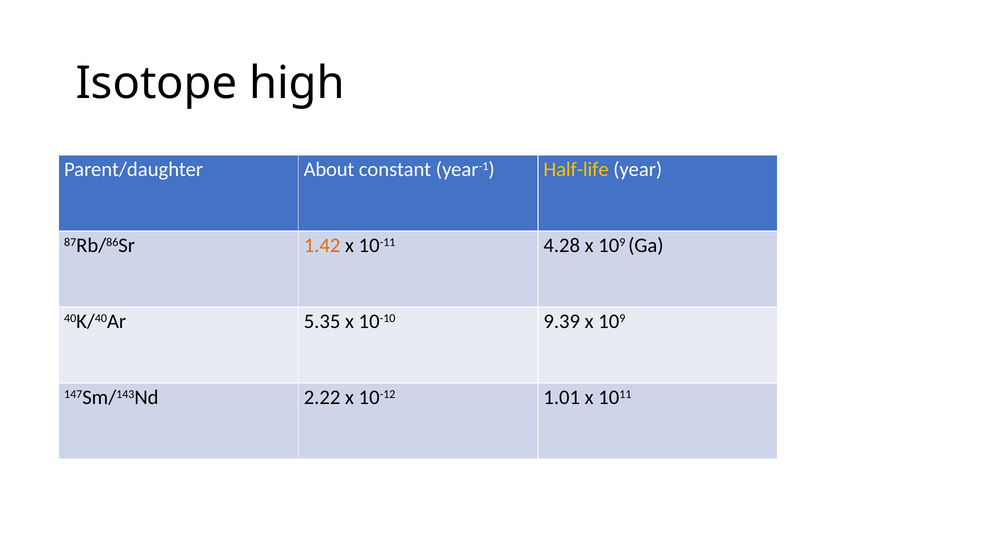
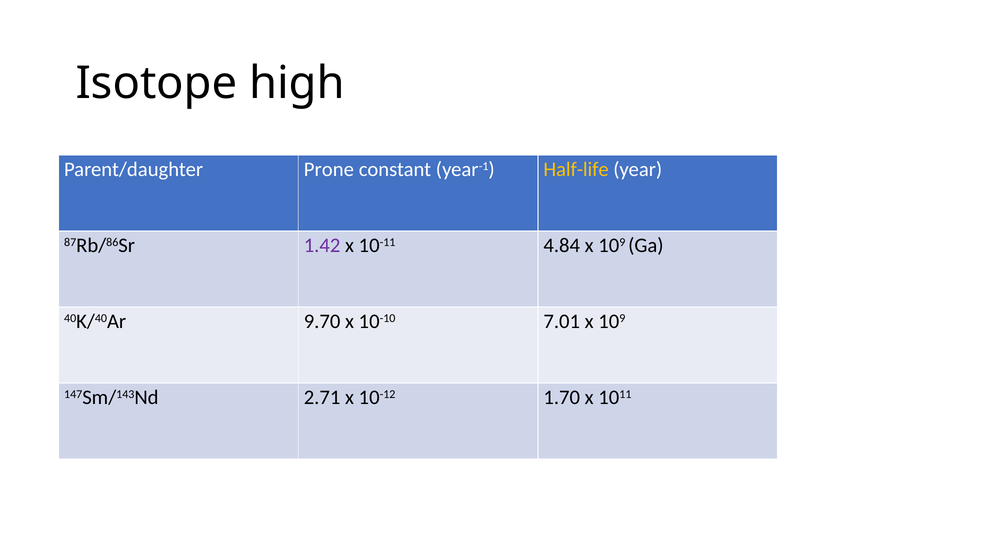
About: About -> Prone
1.42 colour: orange -> purple
4.28: 4.28 -> 4.84
5.35: 5.35 -> 9.70
9.39: 9.39 -> 7.01
2.22: 2.22 -> 2.71
1.01: 1.01 -> 1.70
